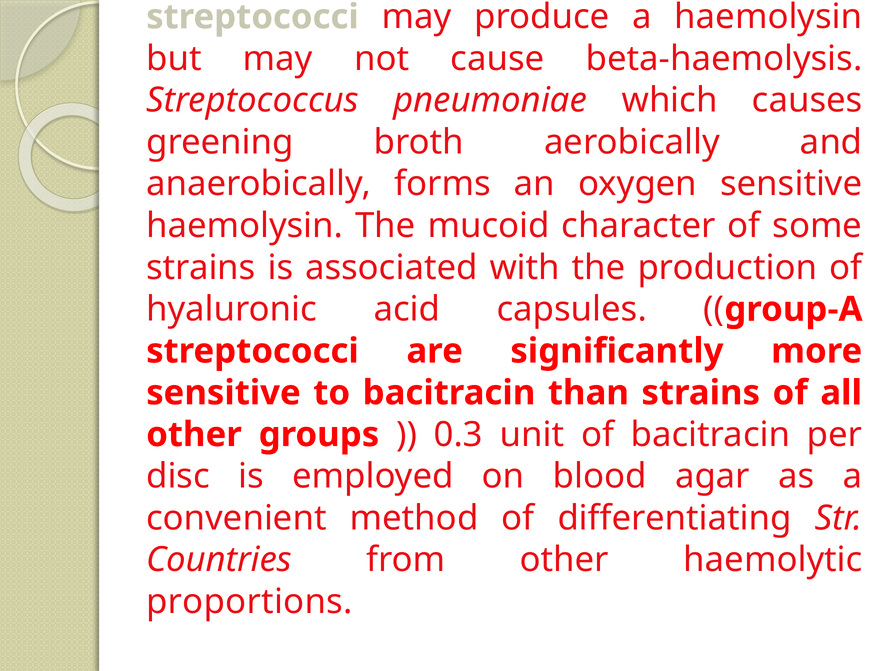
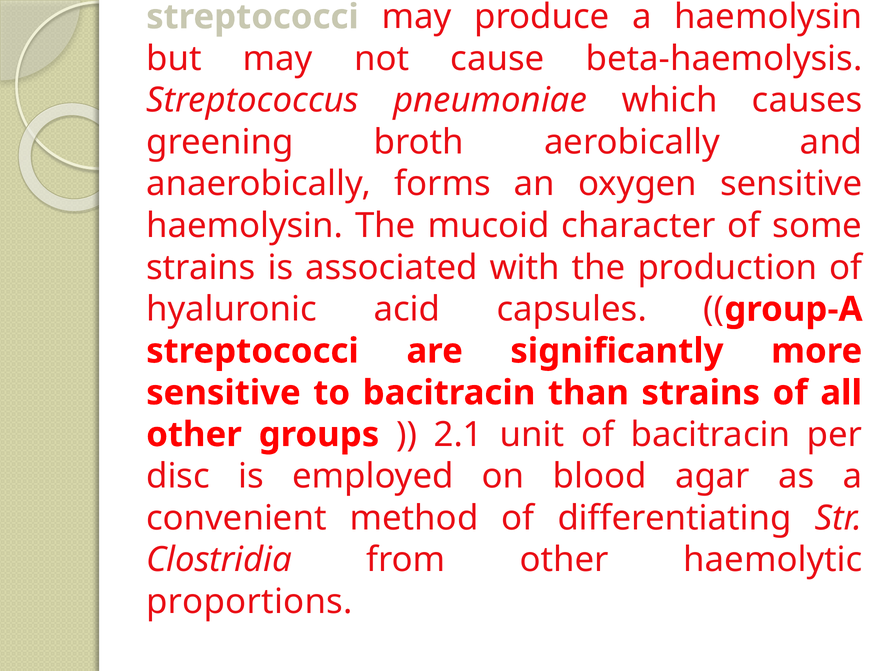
0.3: 0.3 -> 2.1
Countries: Countries -> Clostridia
